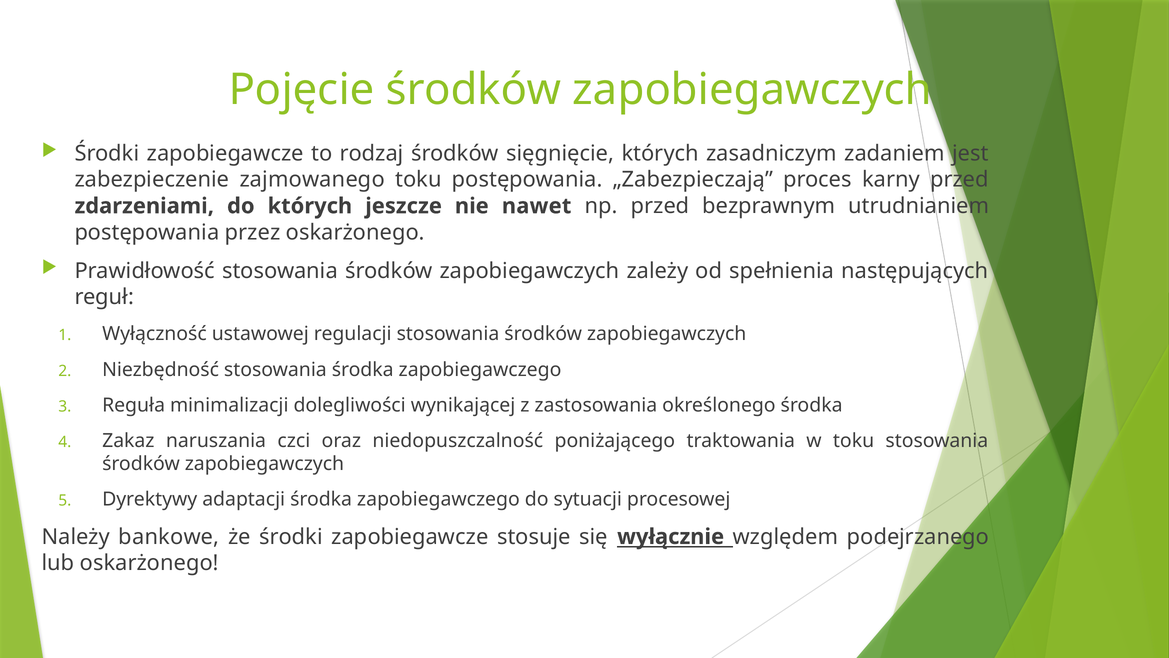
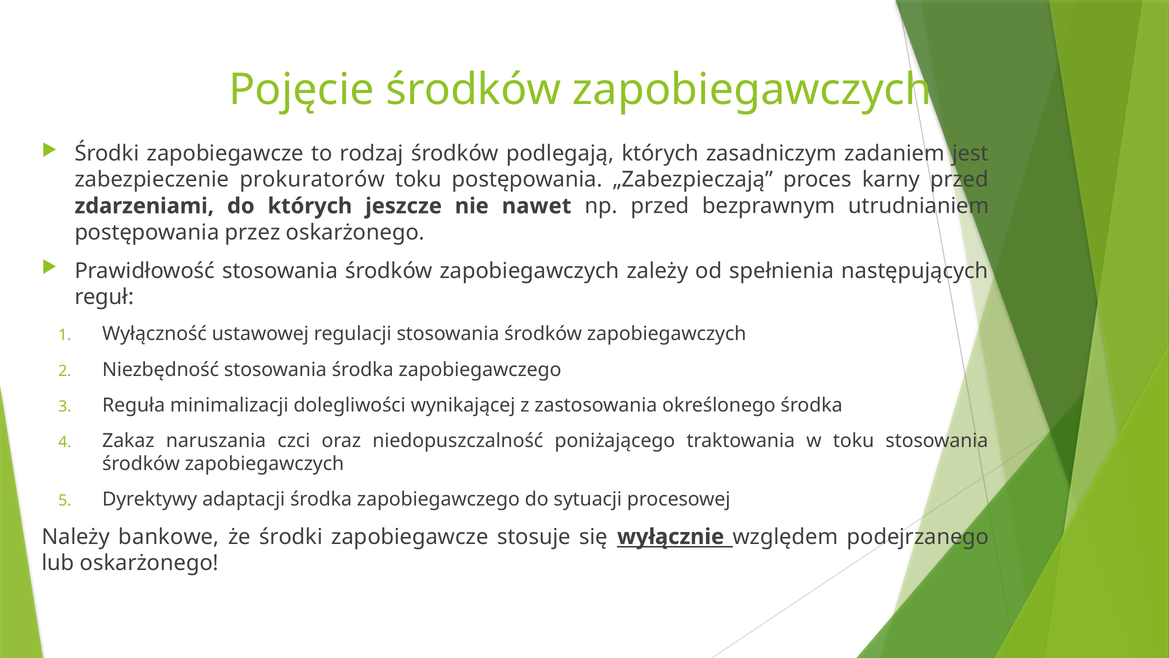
sięgnięcie: sięgnięcie -> podlegają
zajmowanego: zajmowanego -> prokuratorów
